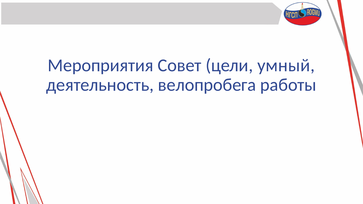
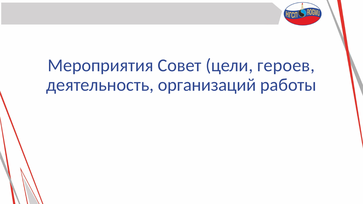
умный: умный -> героев
велопробега: велопробега -> организаций
